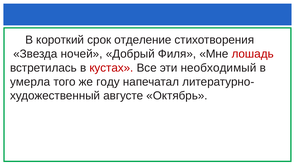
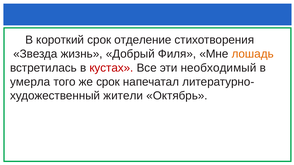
ночей: ночей -> жизнь
лошадь colour: red -> orange
же году: году -> срок
августе: августе -> жители
